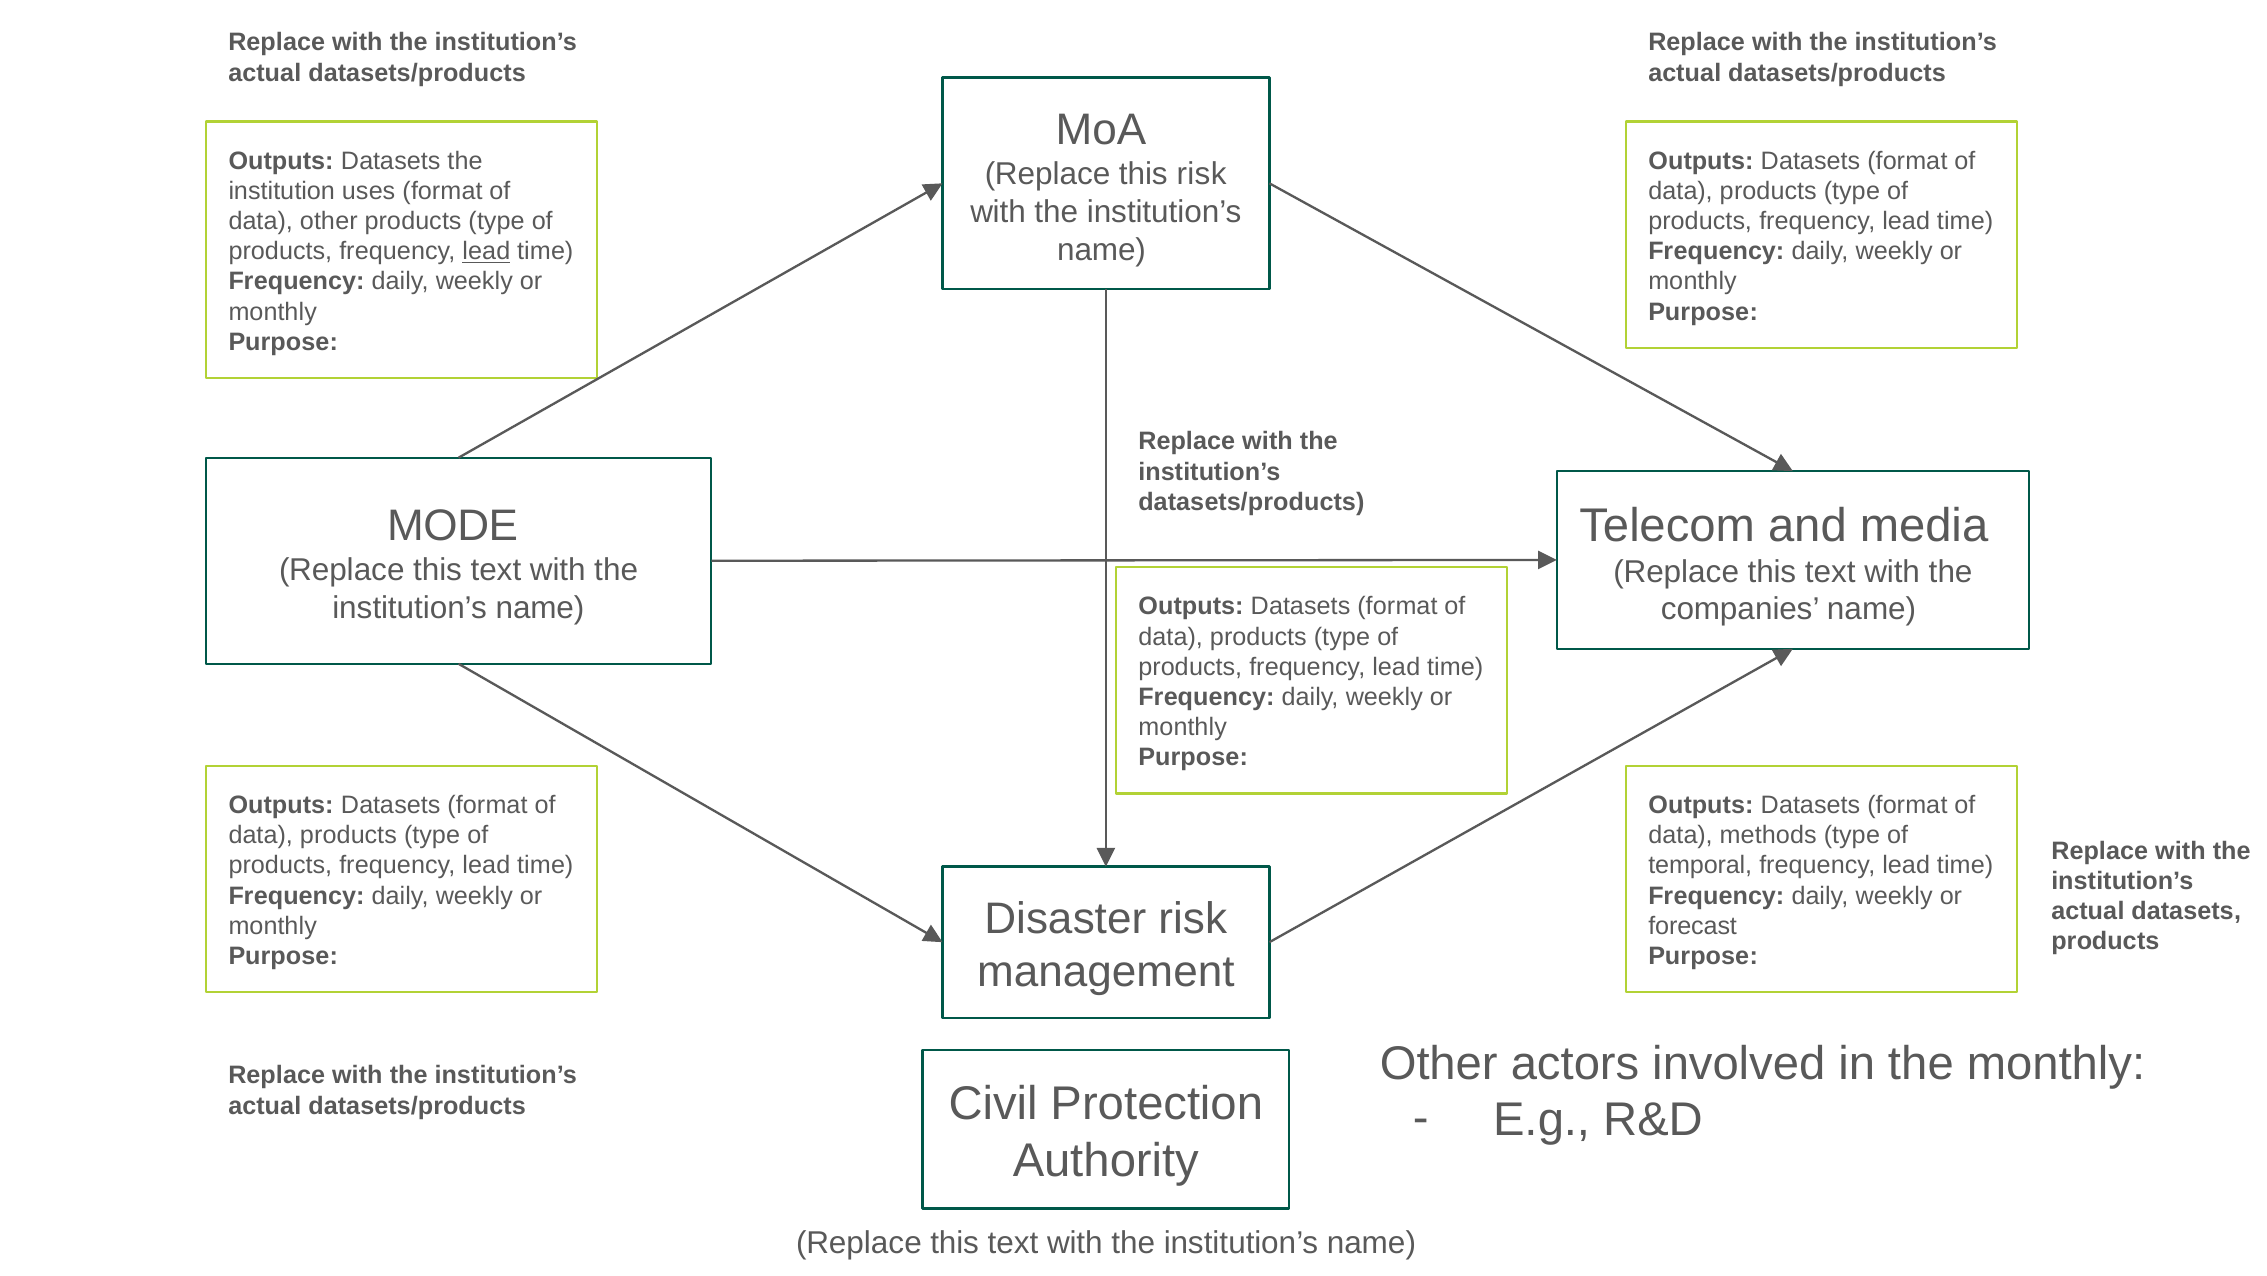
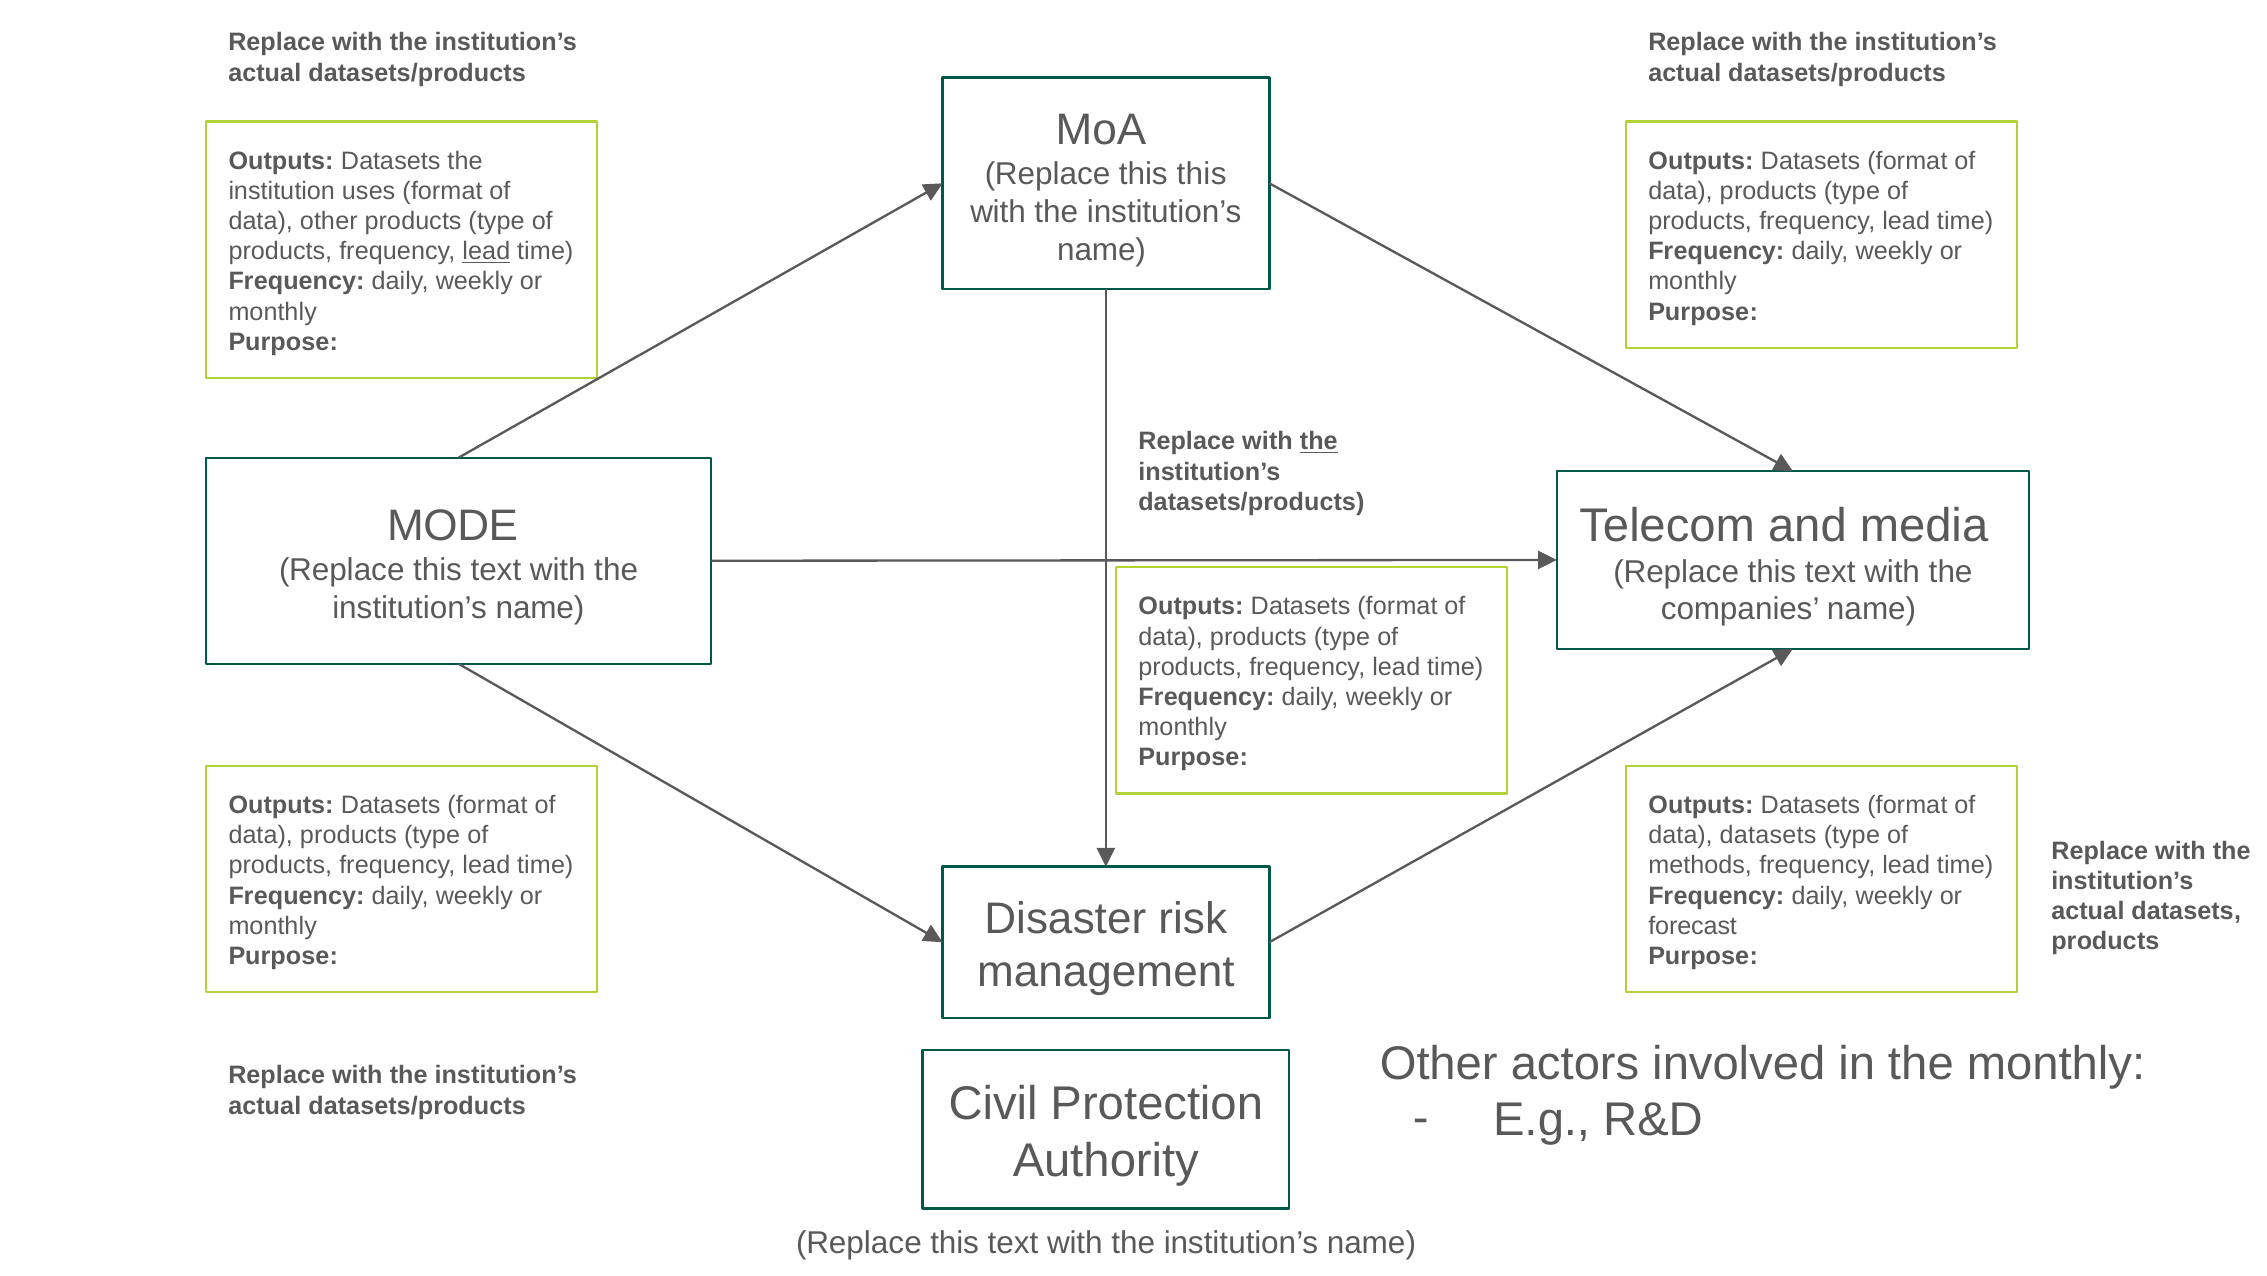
this risk: risk -> this
the at (1319, 441) underline: none -> present
data methods: methods -> datasets
temporal: temporal -> methods
